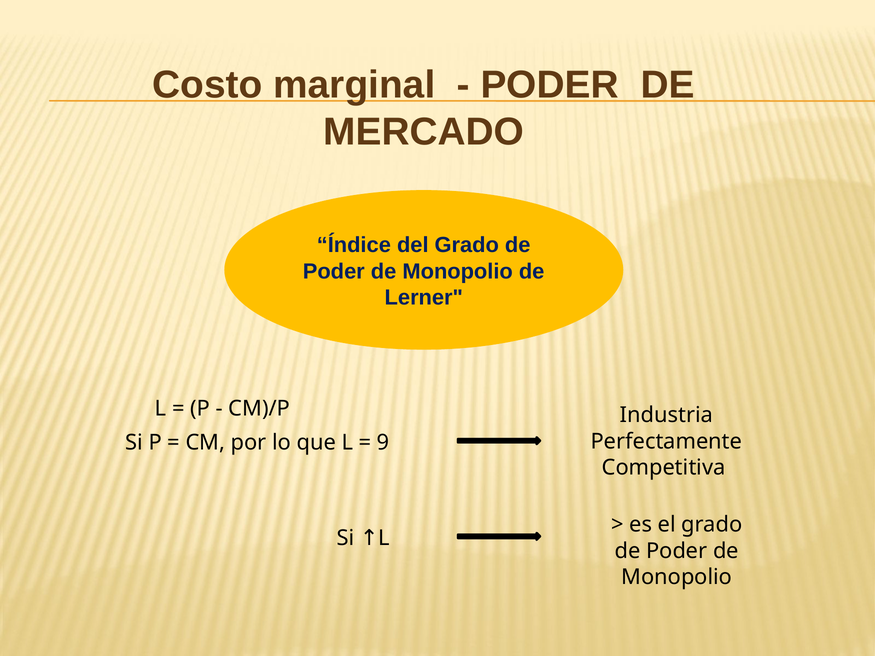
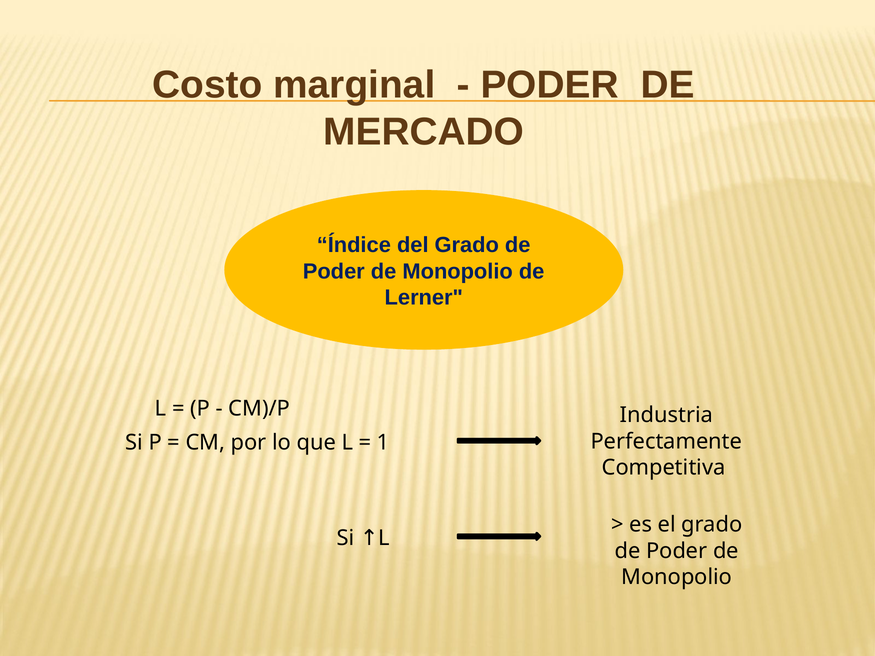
9: 9 -> 1
